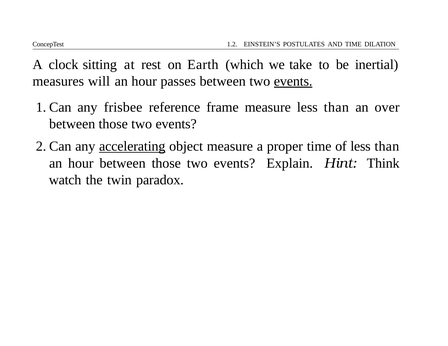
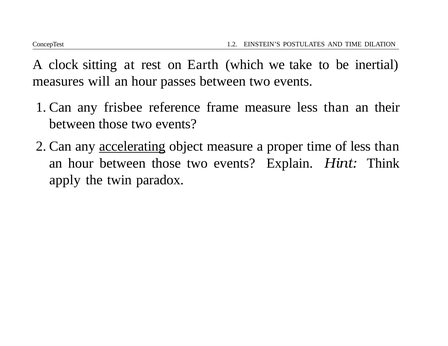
events at (293, 81) underline: present -> none
over: over -> their
watch: watch -> apply
